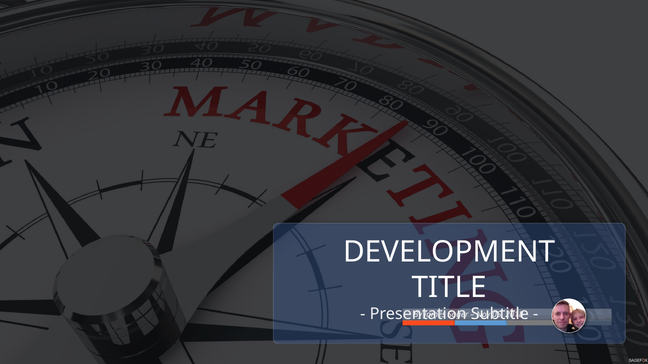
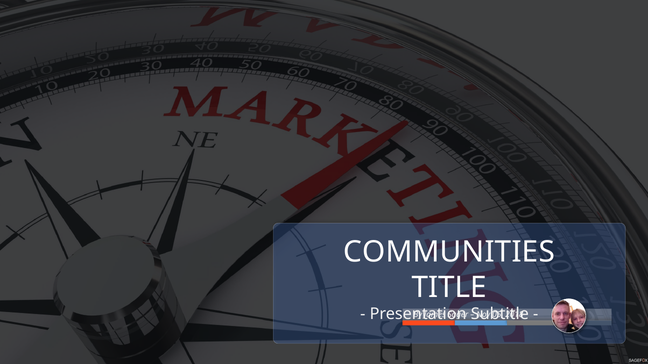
DEVELOPMENT: DEVELOPMENT -> COMMUNITIES
